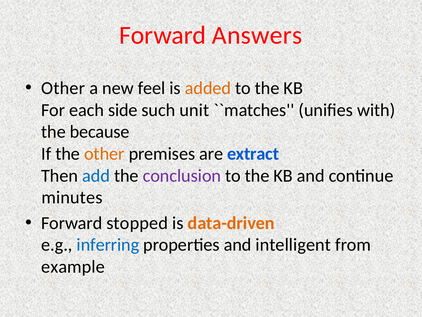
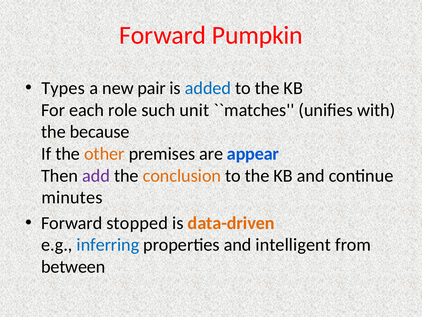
Answers: Answers -> Pumpkin
Other at (63, 88): Other -> Types
feel: feel -> pair
added colour: orange -> blue
side: side -> role
extract: extract -> appear
add colour: blue -> purple
conclusion colour: purple -> orange
example: example -> between
